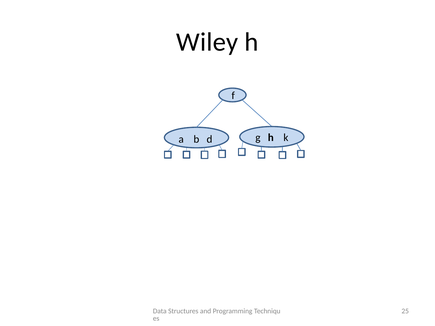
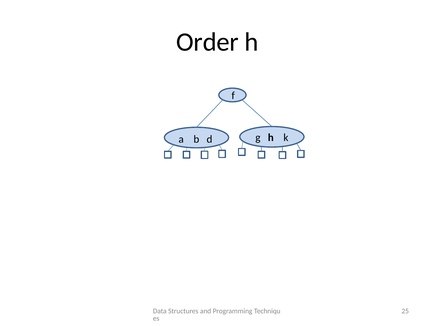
Wiley: Wiley -> Order
